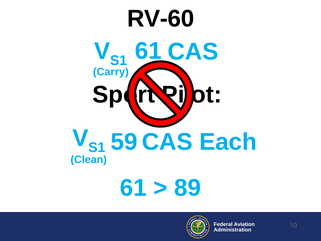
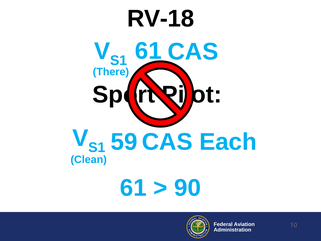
RV-60: RV-60 -> RV-18
Carry: Carry -> There
89: 89 -> 90
